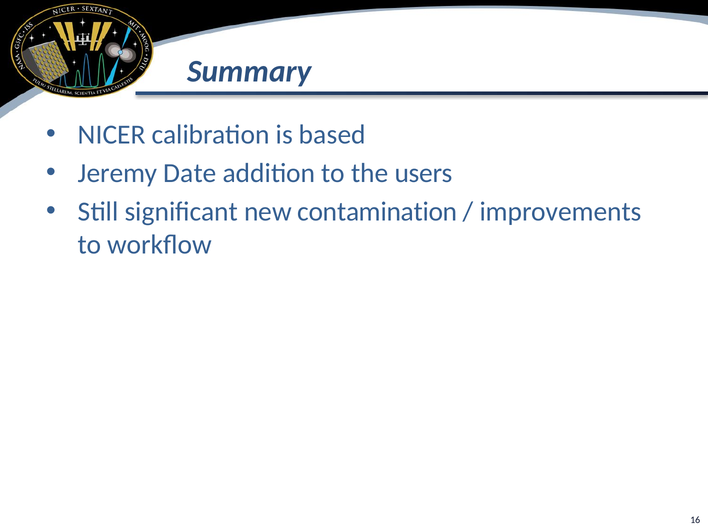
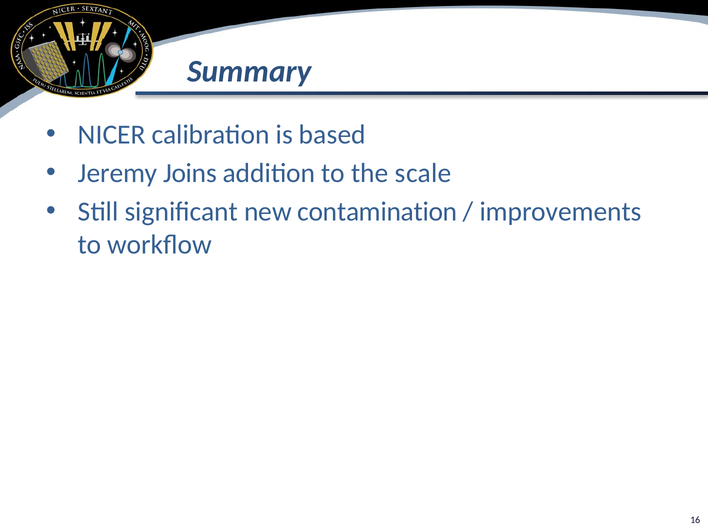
Date: Date -> Joins
users: users -> scale
